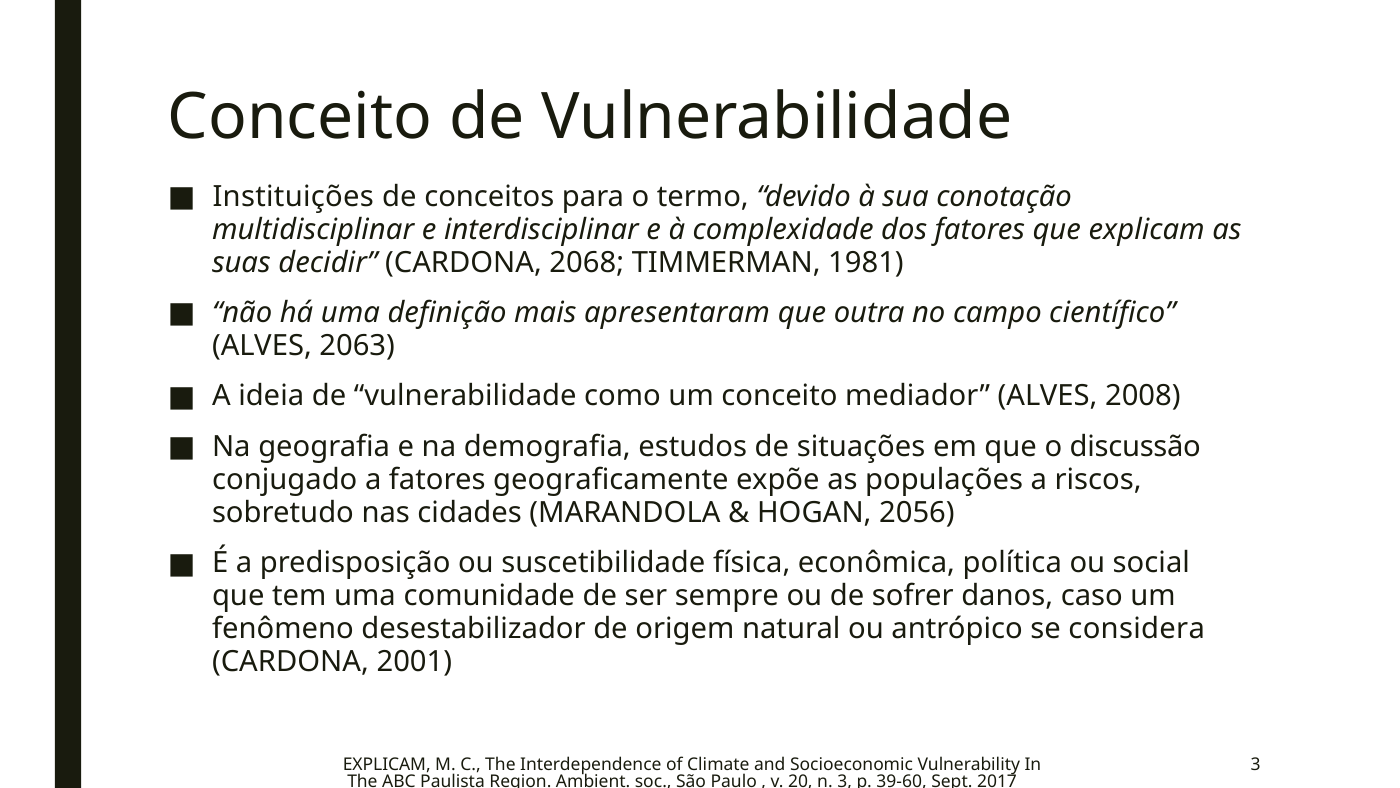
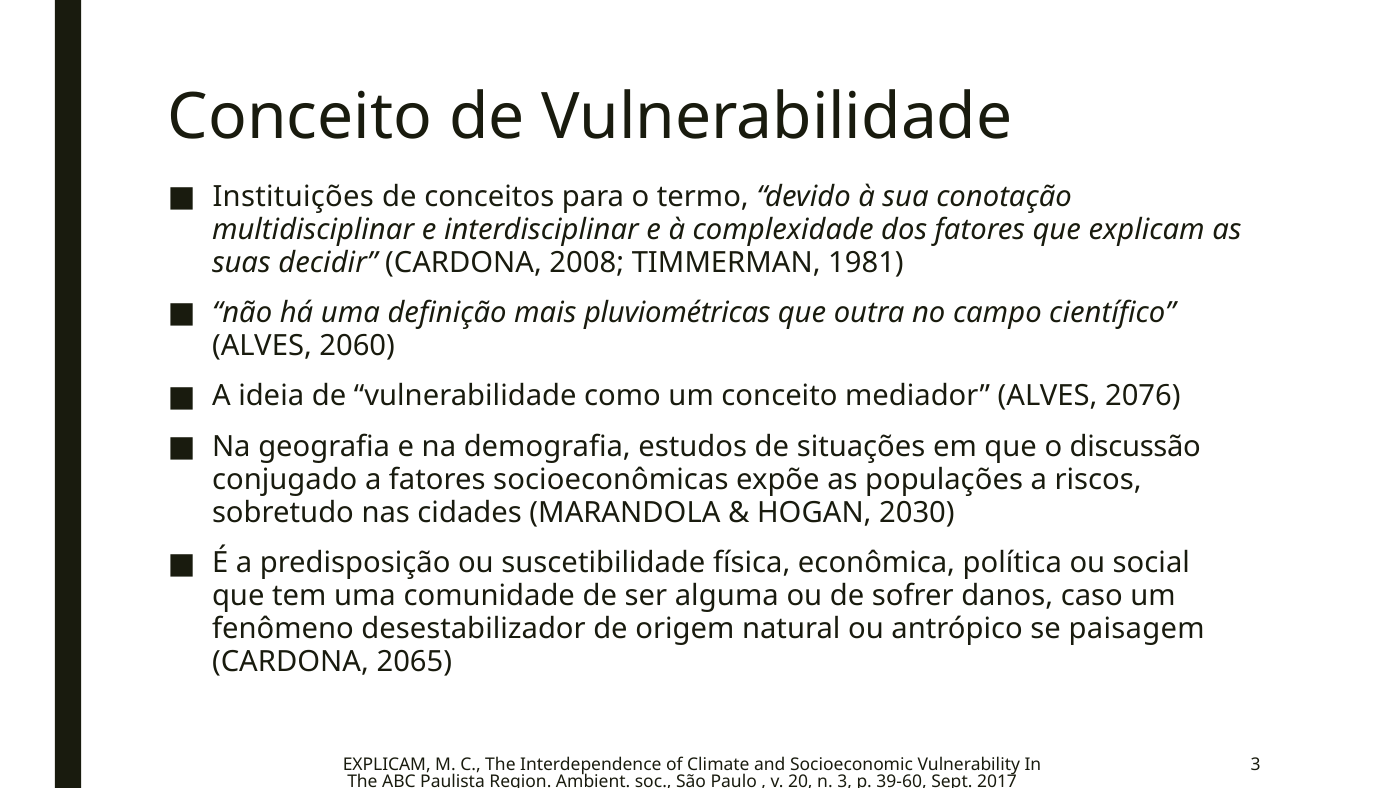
2068: 2068 -> 2008
apresentaram: apresentaram -> pluviométricas
2063: 2063 -> 2060
2008: 2008 -> 2076
geograficamente: geograficamente -> socioeconômicas
2056: 2056 -> 2030
sempre: sempre -> alguma
considera: considera -> paisagem
2001: 2001 -> 2065
